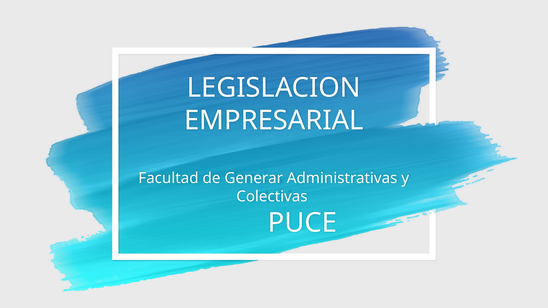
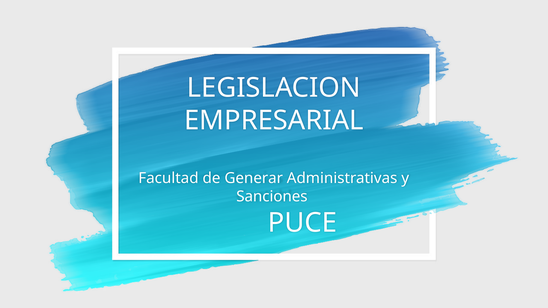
Colectivas: Colectivas -> Sanciones
